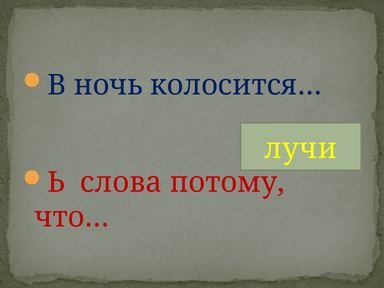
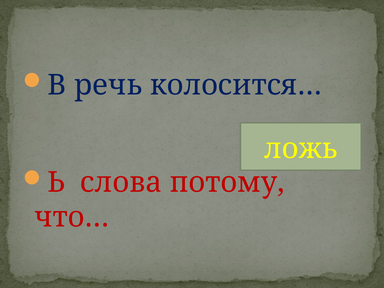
ночь: ночь -> речь
лучи: лучи -> ложь
